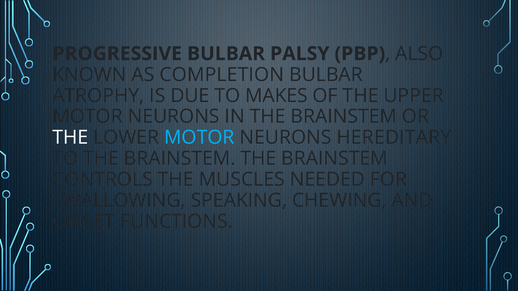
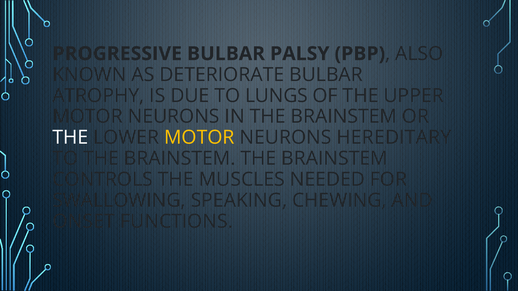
COMPLETION: COMPLETION -> DETERIORATE
MAKES: MAKES -> LUNGS
MOTOR at (199, 138) colour: light blue -> yellow
